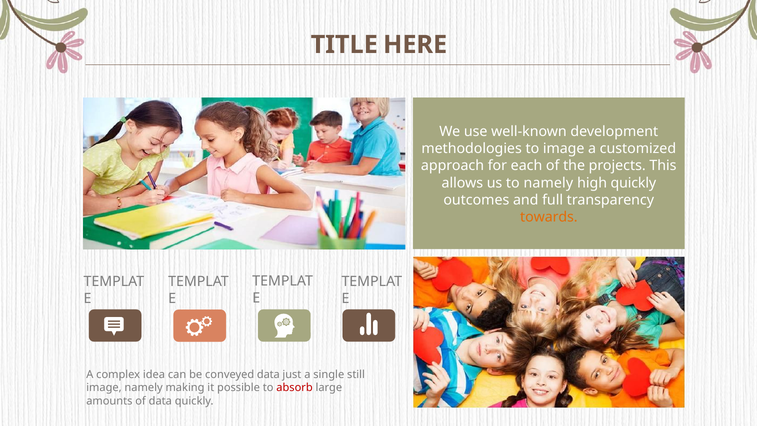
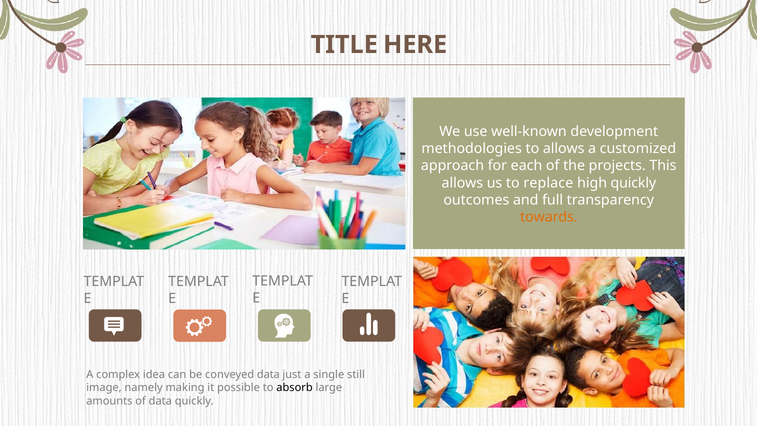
to image: image -> allows
to namely: namely -> replace
absorb colour: red -> black
